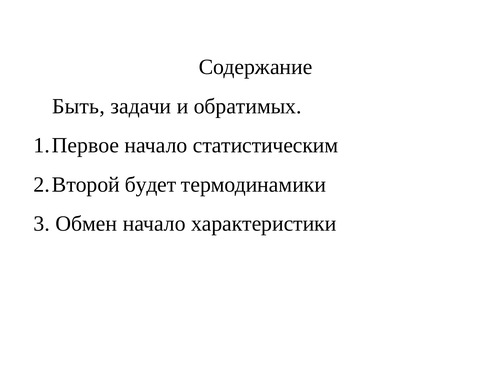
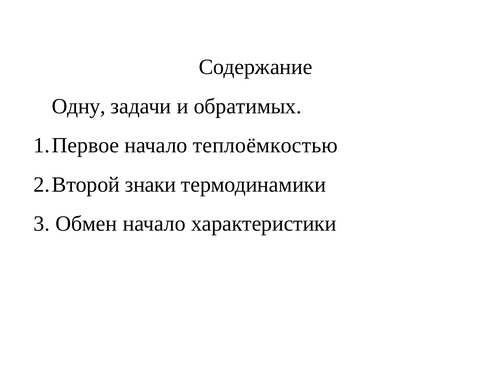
Быть: Быть -> Одну
статистическим: статистическим -> теплоёмкостью
будет: будет -> знаки
